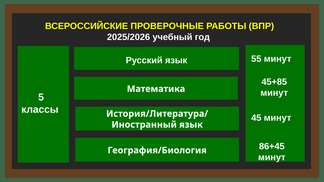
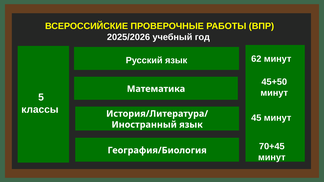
55: 55 -> 62
45+85: 45+85 -> 45+50
86+45: 86+45 -> 70+45
